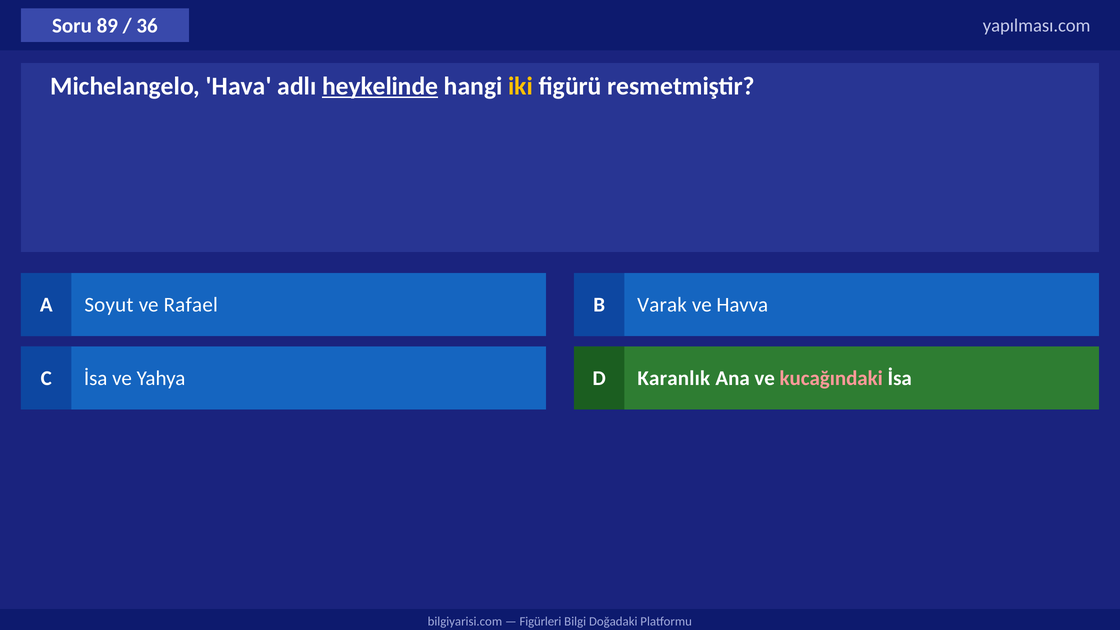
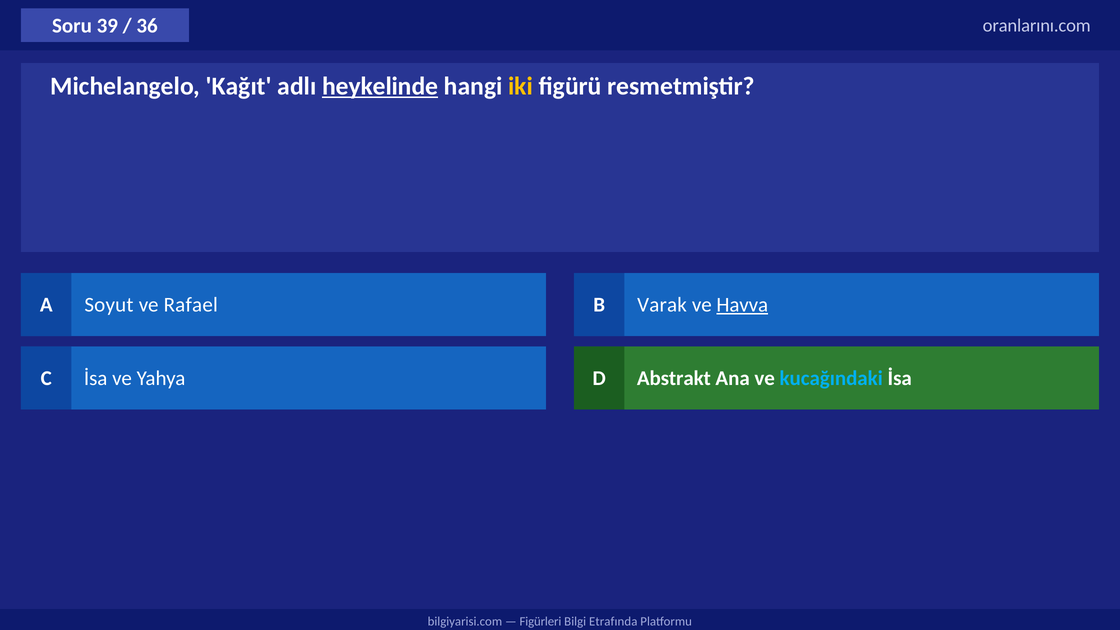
89: 89 -> 39
yapılması.com: yapılması.com -> oranlarını.com
Hava: Hava -> Kağıt
Havva underline: none -> present
Karanlık: Karanlık -> Abstrakt
kucağındaki colour: pink -> light blue
Doğadaki: Doğadaki -> Etrafında
